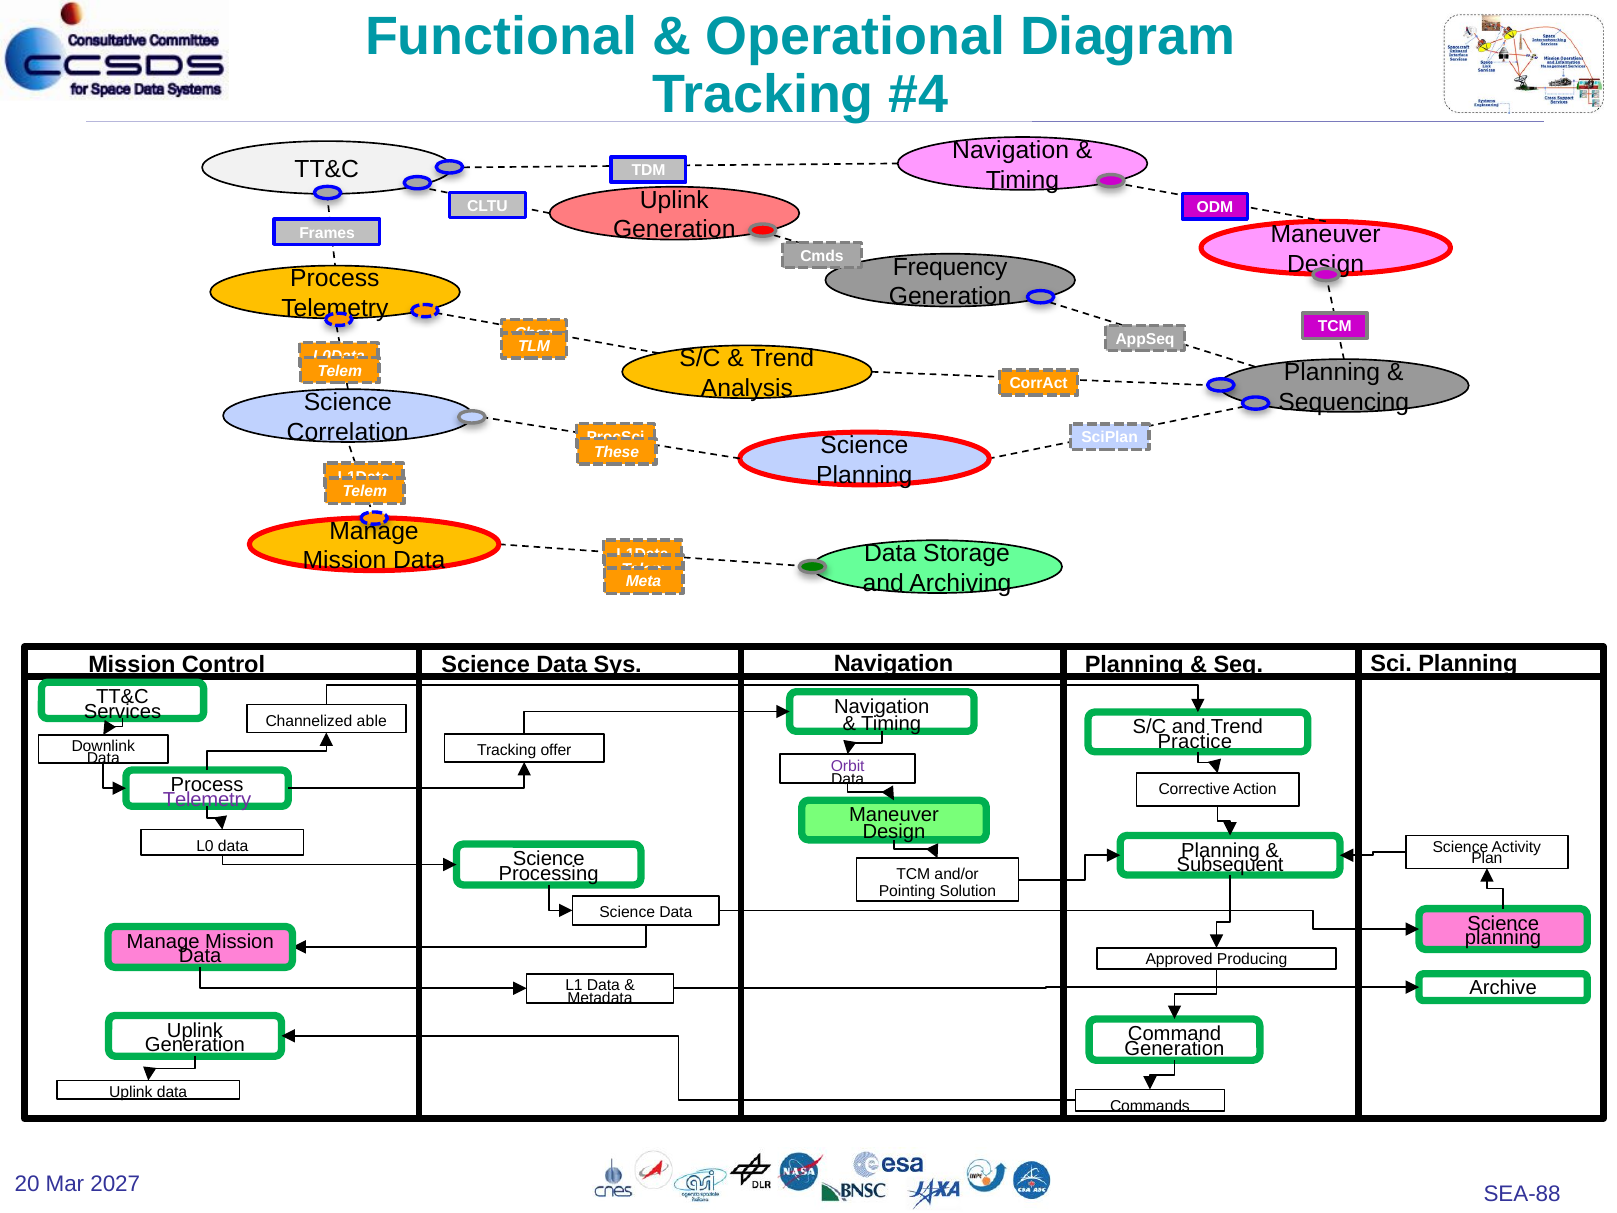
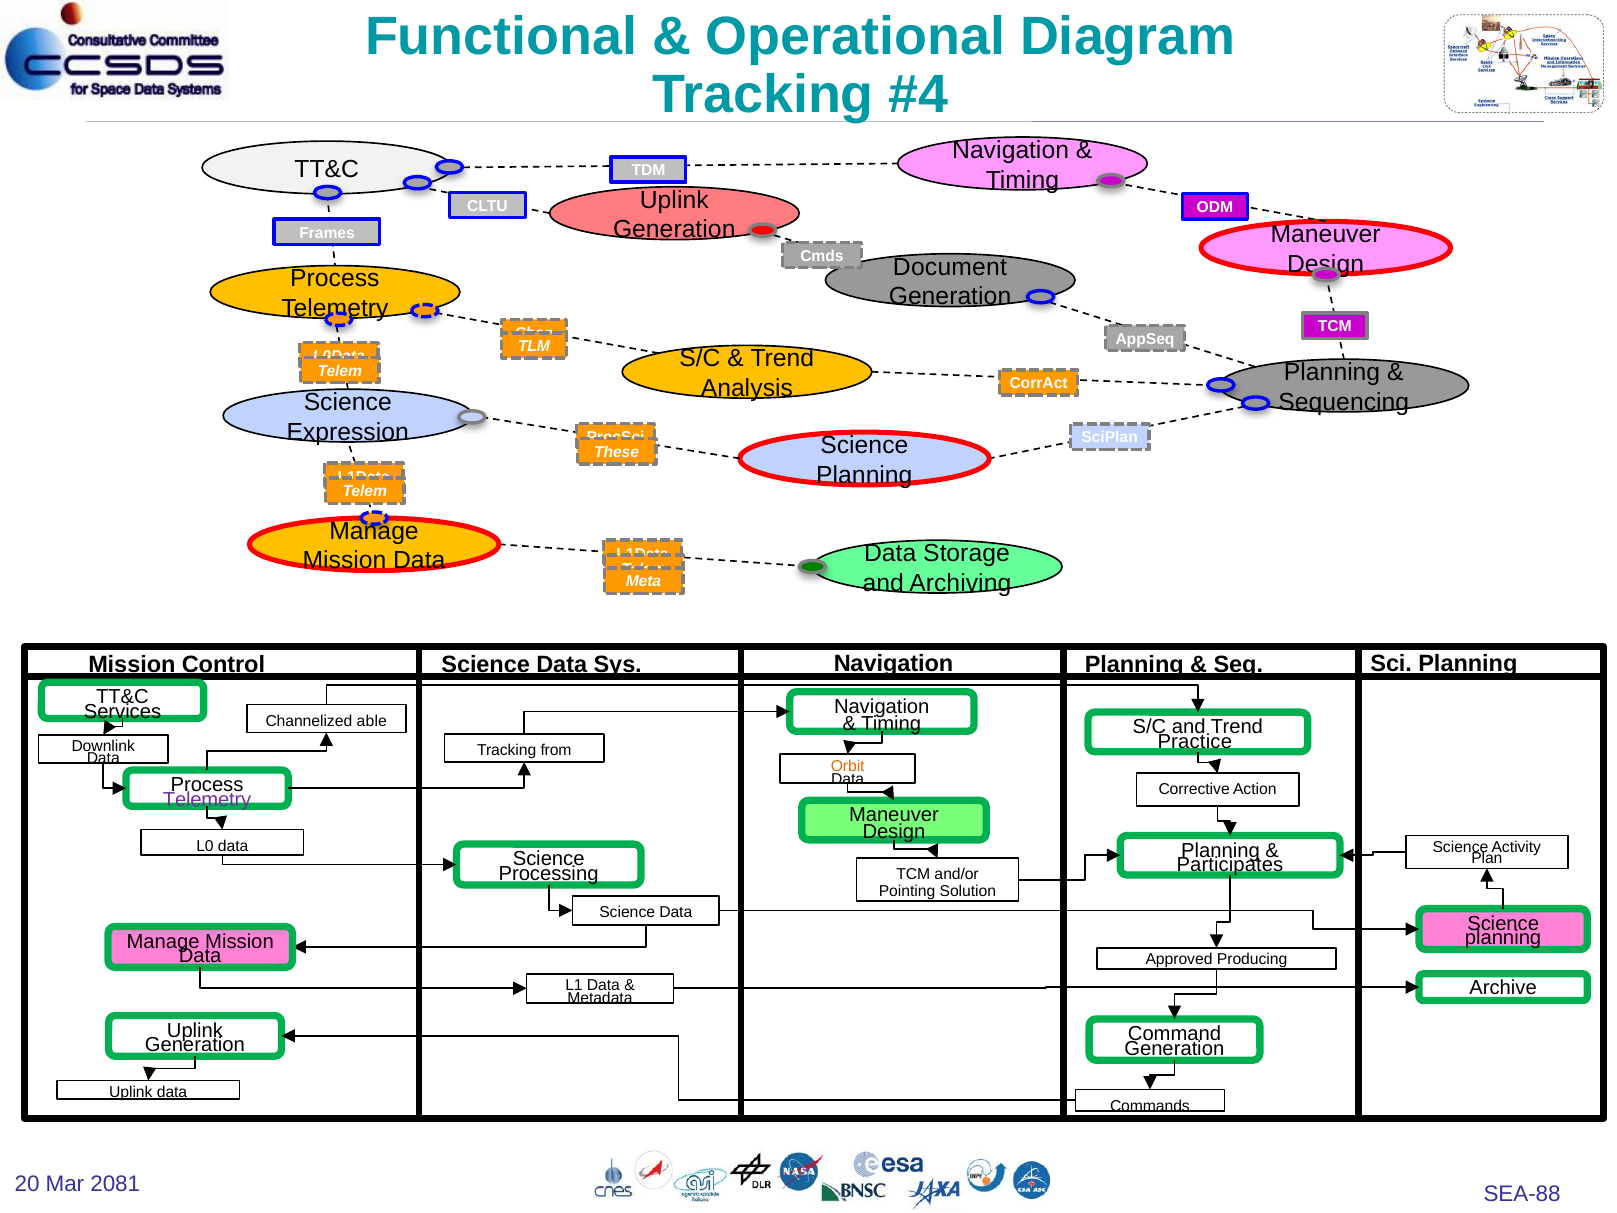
Frequency: Frequency -> Document
Correlation: Correlation -> Expression
offer: offer -> from
Orbit colour: purple -> orange
Subsequent: Subsequent -> Participates
2027: 2027 -> 2081
